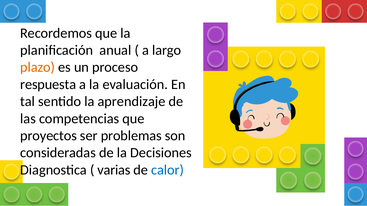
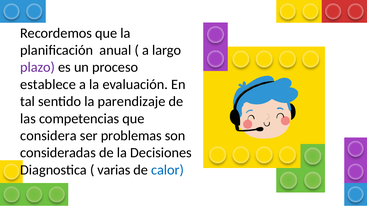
plazo colour: orange -> purple
respuesta: respuesta -> establece
aprendizaje: aprendizaje -> parendizaje
proyectos: proyectos -> considera
